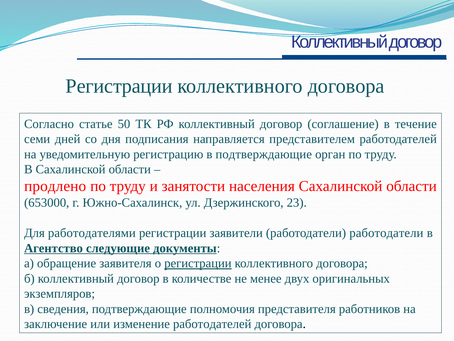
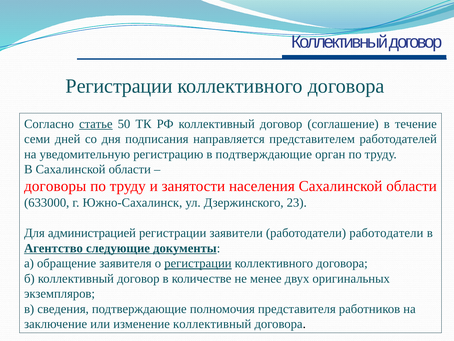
статье underline: none -> present
продлено: продлено -> договоры
653000: 653000 -> 633000
работодателями: работодателями -> администрацией
изменение работодателей: работодателей -> коллективный
